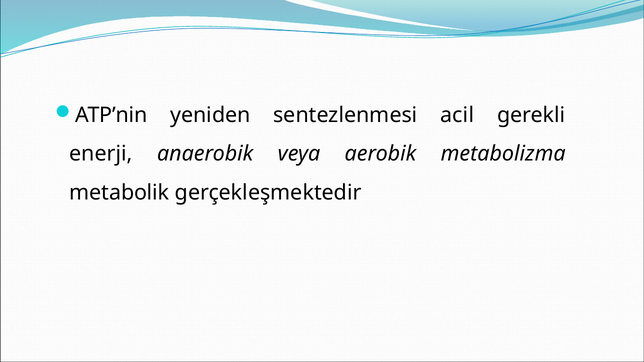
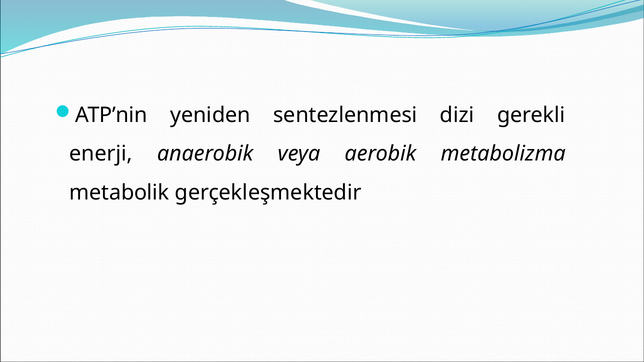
acil: acil -> dizi
